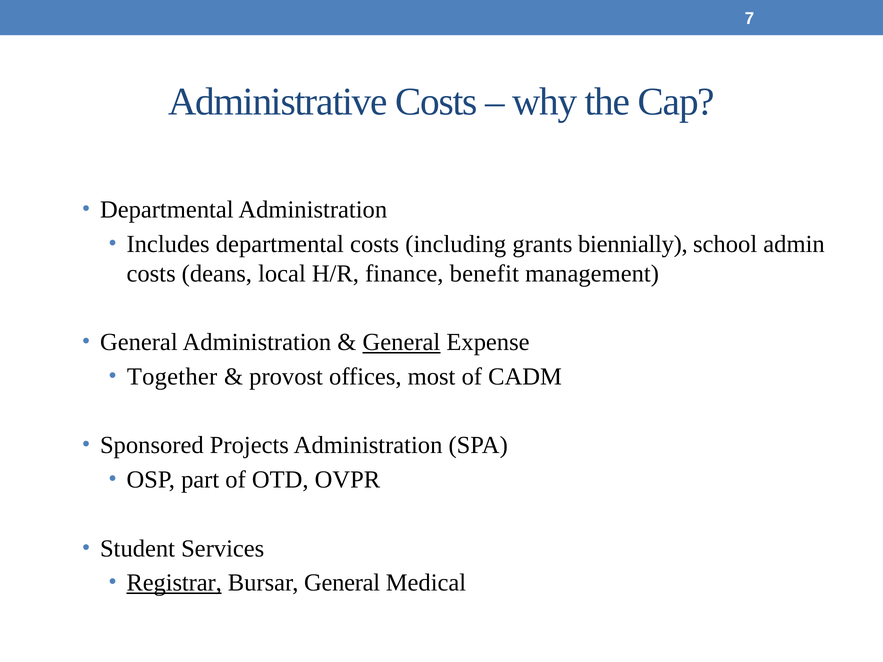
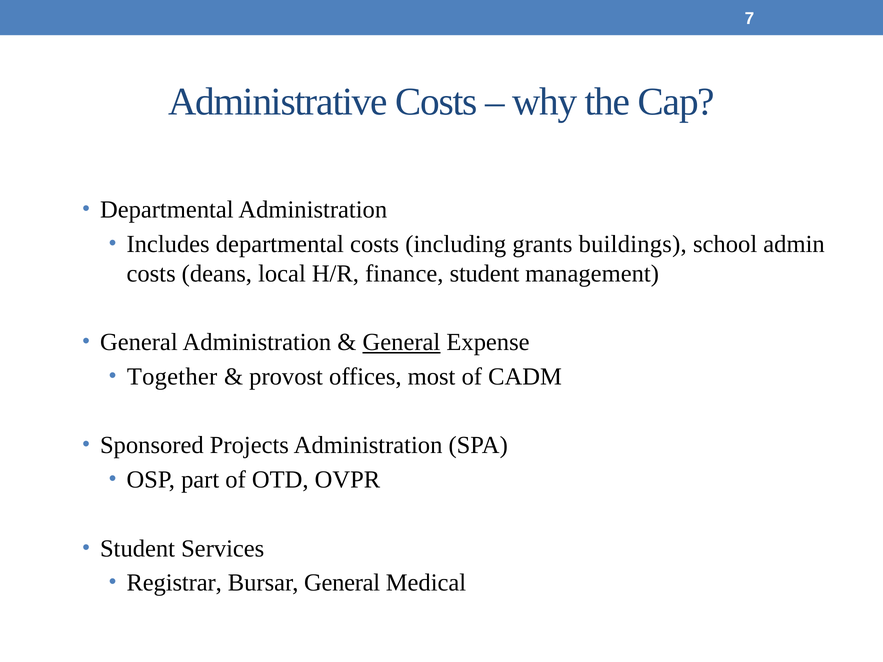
biennially: biennially -> buildings
finance benefit: benefit -> student
Registrar underline: present -> none
